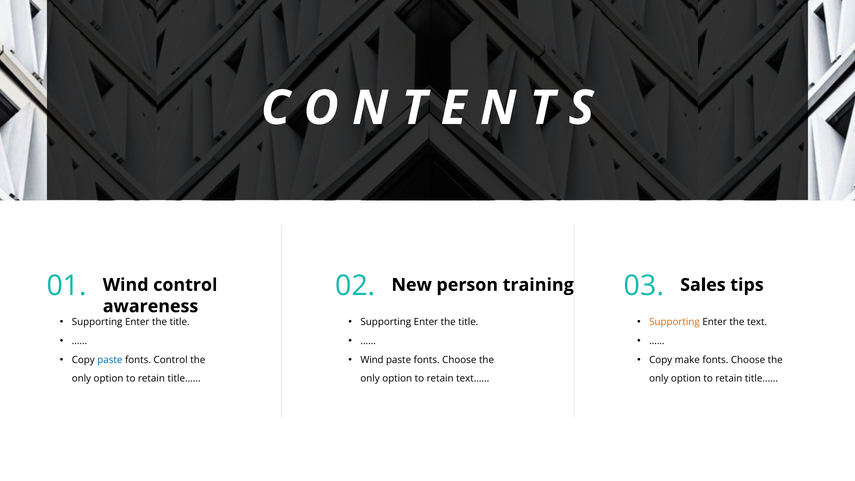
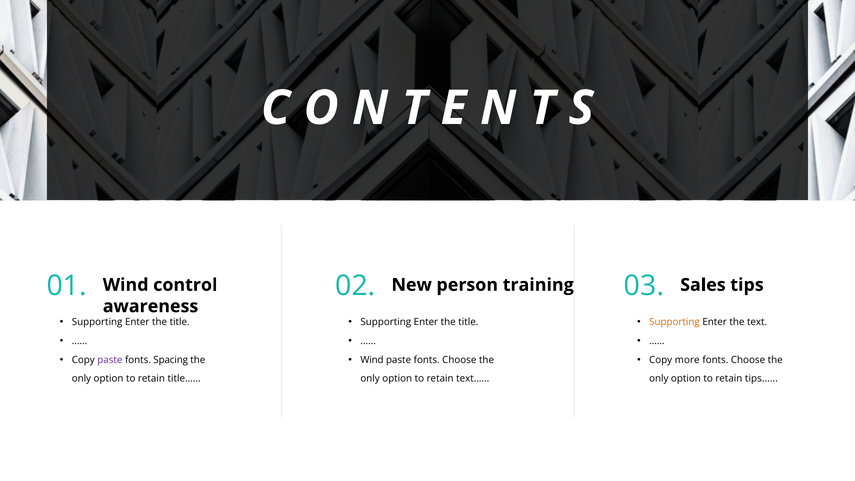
paste at (110, 360) colour: blue -> purple
fonts Control: Control -> Spacing
make: make -> more
title at (761, 379): title -> tips
